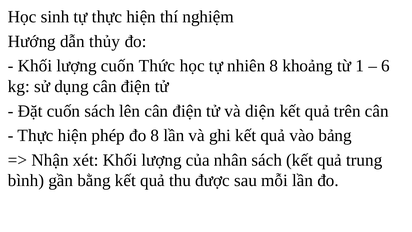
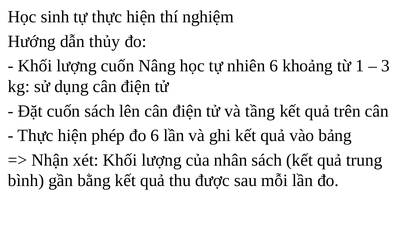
Thức: Thức -> Nâng
nhiên 8: 8 -> 6
6: 6 -> 3
diện: diện -> tầng
đo 8: 8 -> 6
